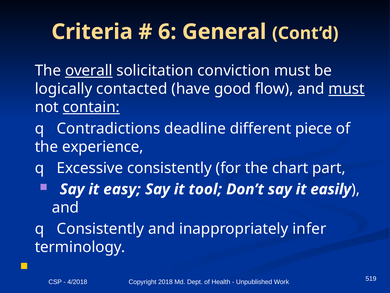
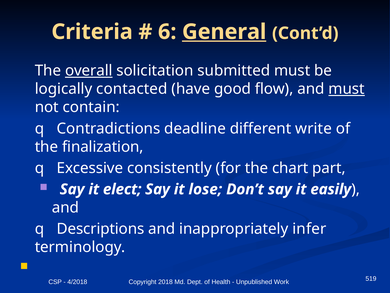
General underline: none -> present
conviction: conviction -> submitted
contain underline: present -> none
piece: piece -> write
experience: experience -> finalization
easy: easy -> elect
tool: tool -> lose
q Consistently: Consistently -> Descriptions
